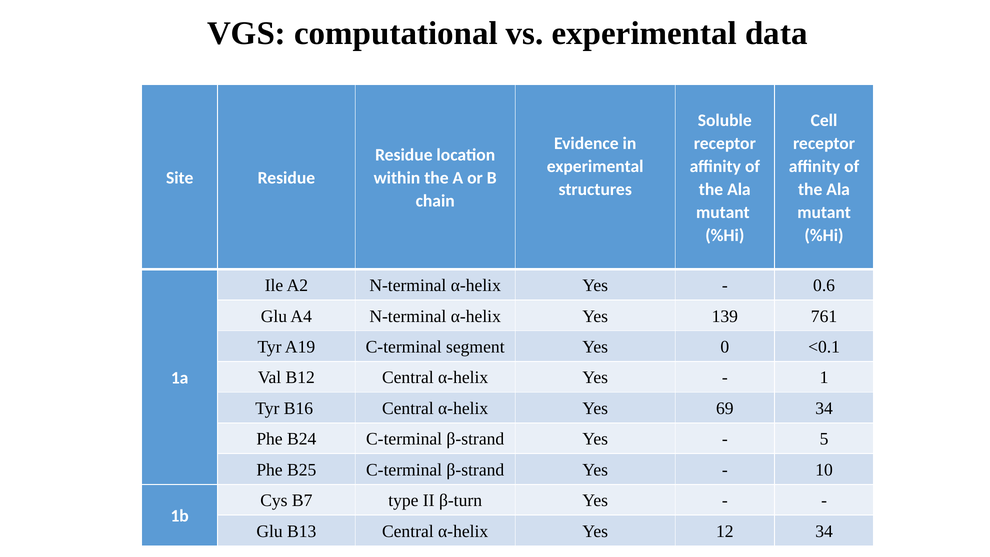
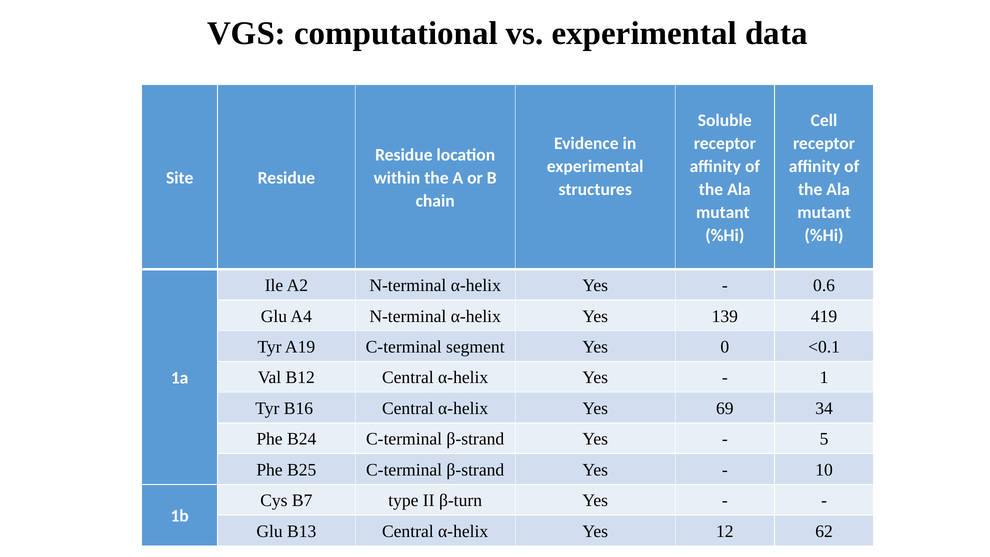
761: 761 -> 419
12 34: 34 -> 62
